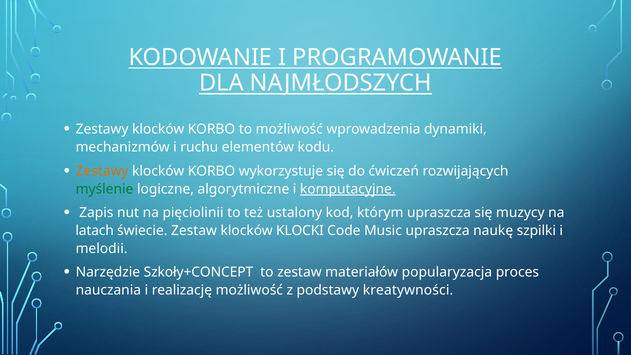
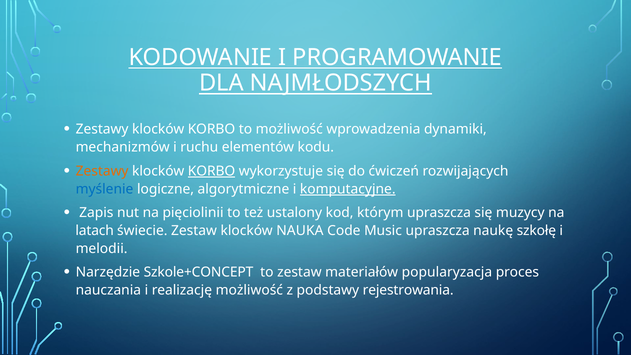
KORBO at (212, 171) underline: none -> present
myślenie colour: green -> blue
KLOCKI: KLOCKI -> NAUKA
szpilki: szpilki -> szkołę
Szkoły+CONCEPT: Szkoły+CONCEPT -> Szkole+CONCEPT
kreatywności: kreatywności -> rejestrowania
